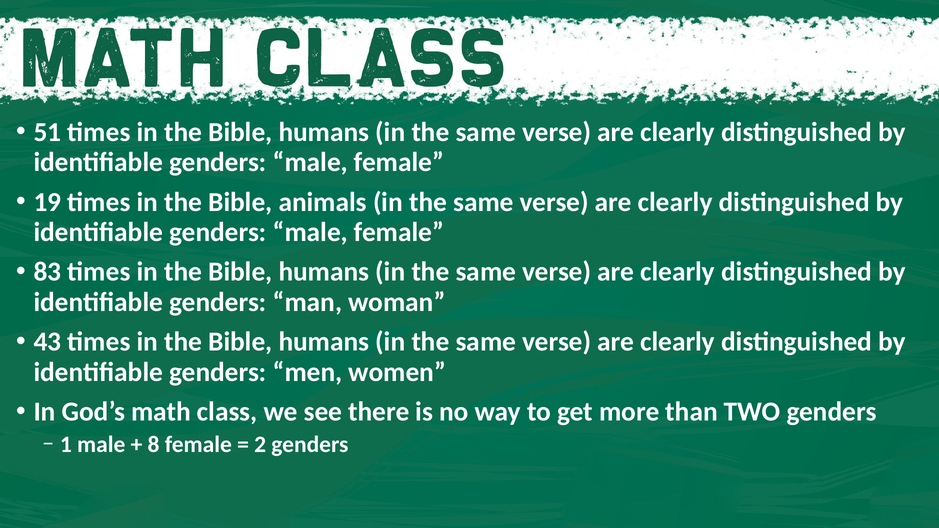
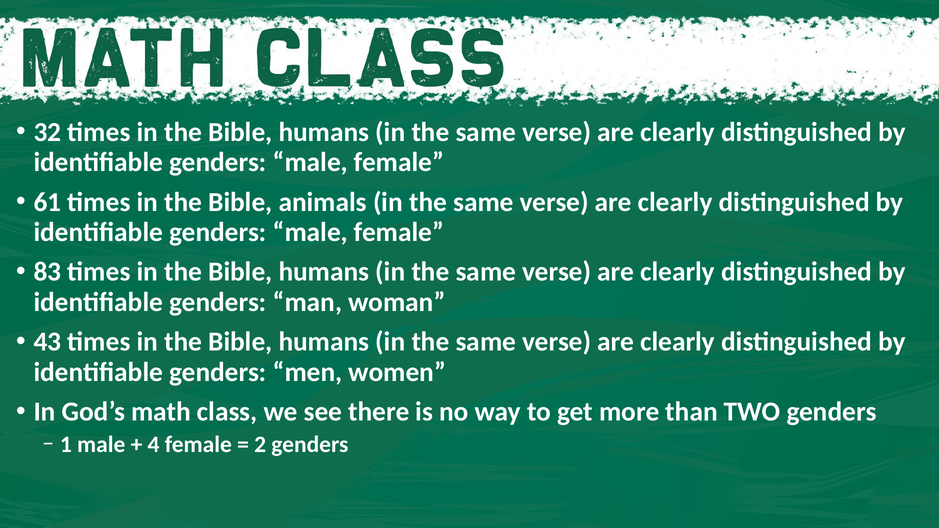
51: 51 -> 32
19: 19 -> 61
8: 8 -> 4
